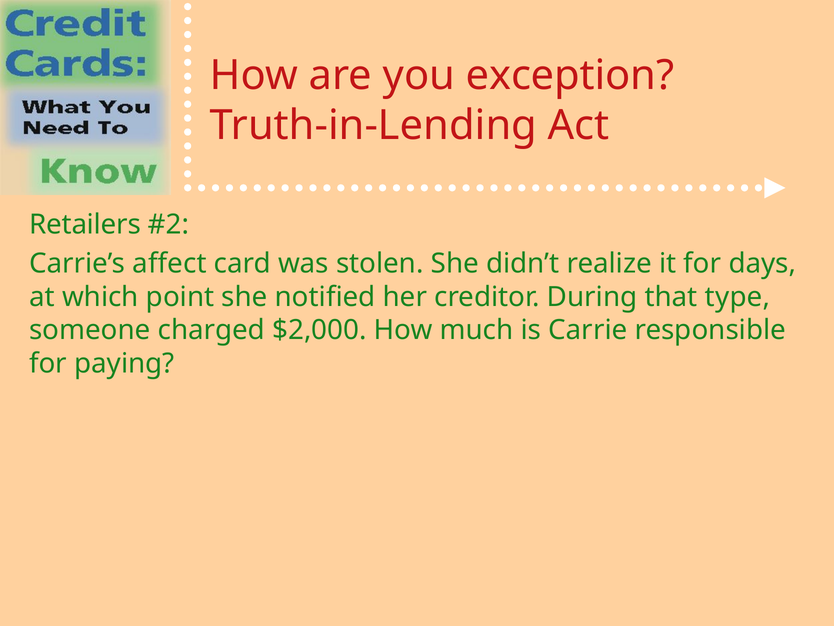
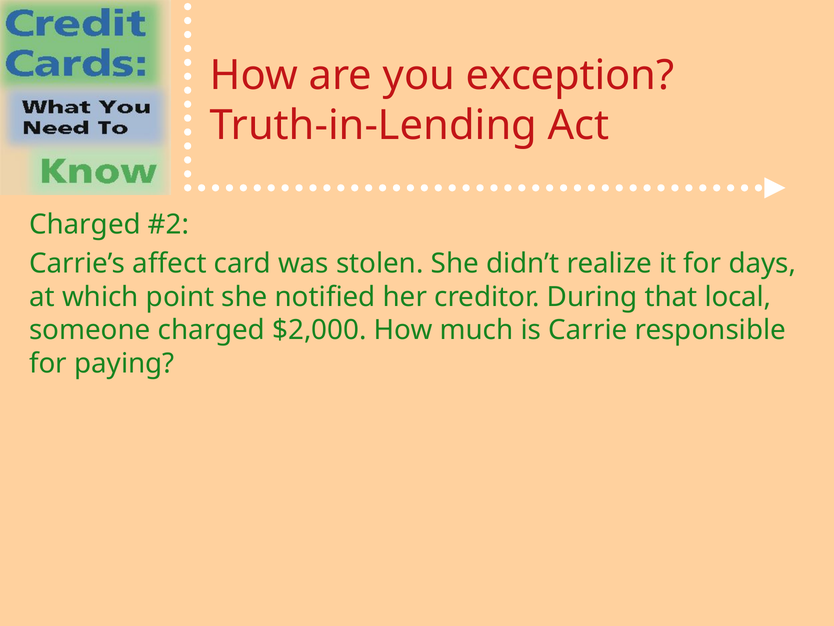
Retailers at (85, 224): Retailers -> Charged
type: type -> local
